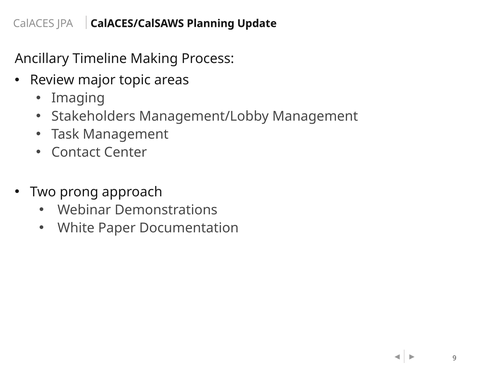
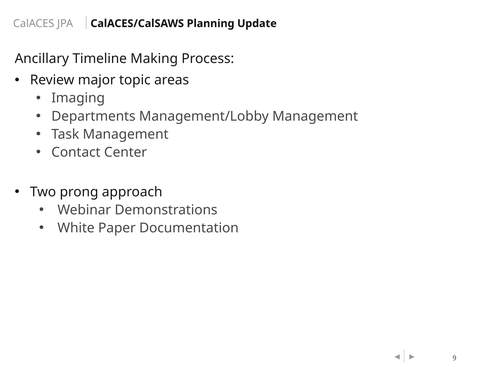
Stakeholders: Stakeholders -> Departments
